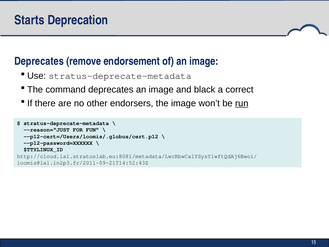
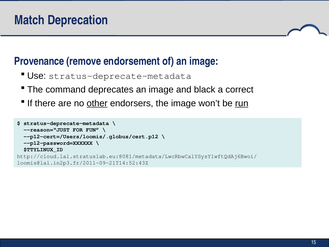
Starts: Starts -> Match
Deprecates at (39, 61): Deprecates -> Provenance
other underline: none -> present
